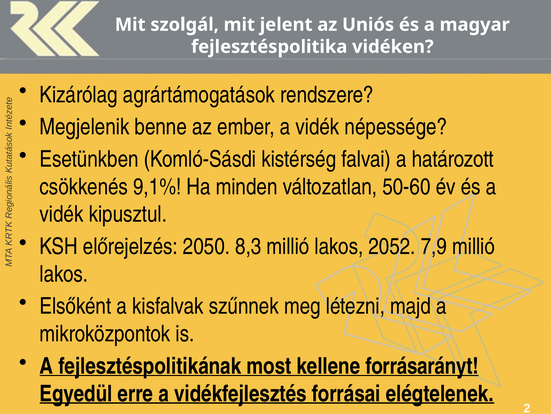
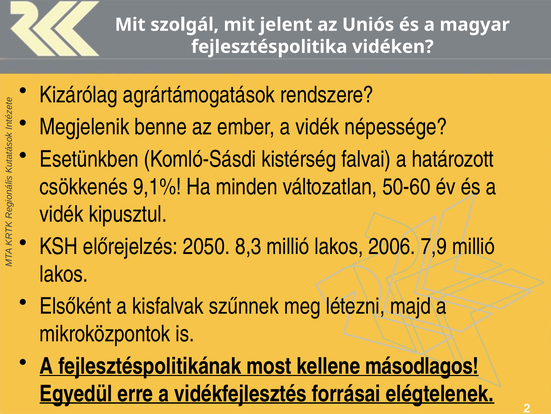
2052: 2052 -> 2006
forrásarányt: forrásarányt -> másodlagos
